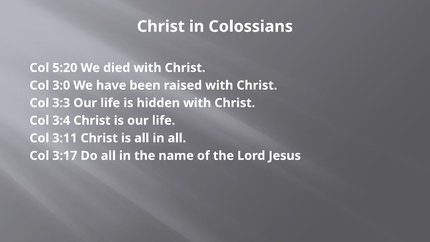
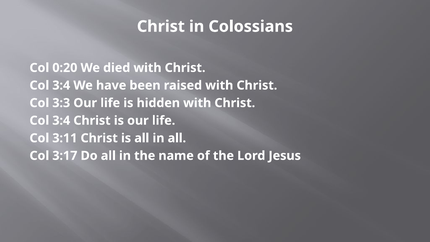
5:20: 5:20 -> 0:20
3:0 at (61, 85): 3:0 -> 3:4
